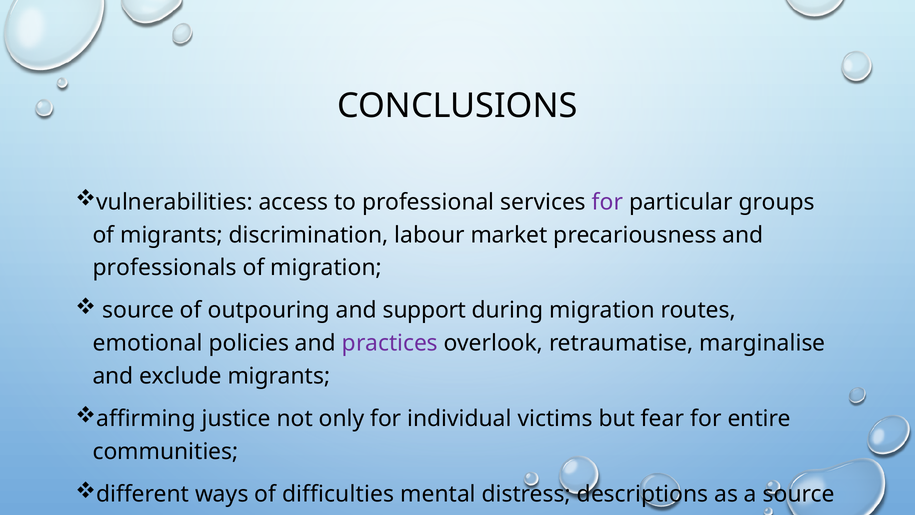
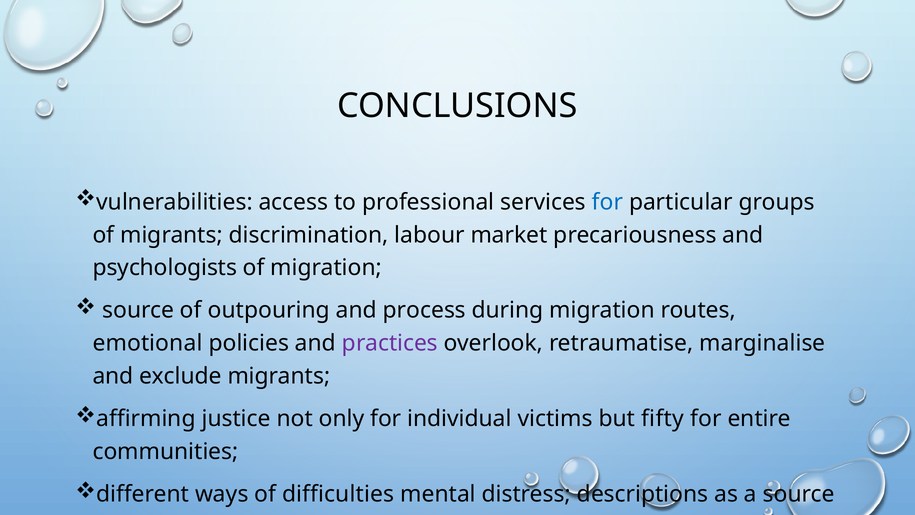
for at (607, 202) colour: purple -> blue
professionals: professionals -> psychologists
support: support -> process
fear: fear -> fifty
